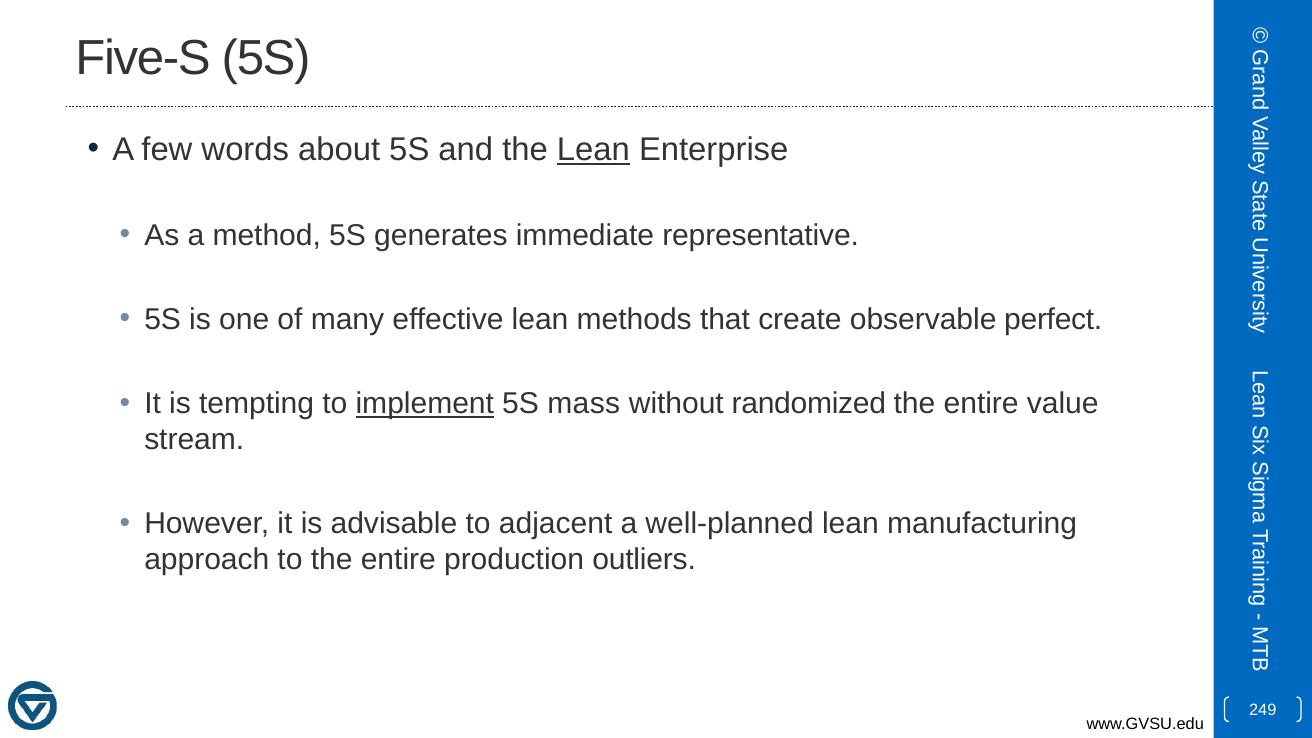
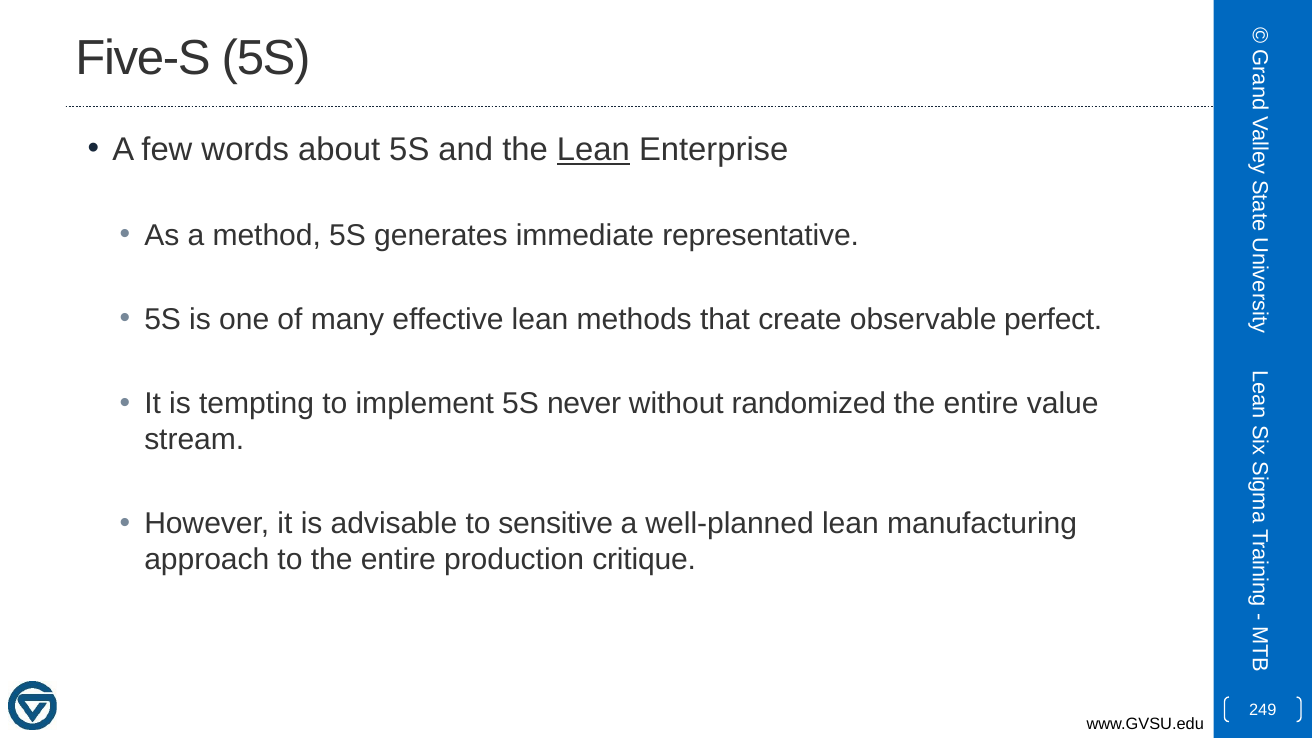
implement underline: present -> none
mass: mass -> never
adjacent: adjacent -> sensitive
outliers: outliers -> critique
